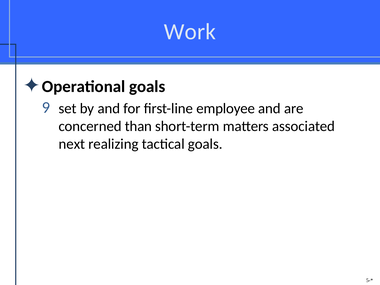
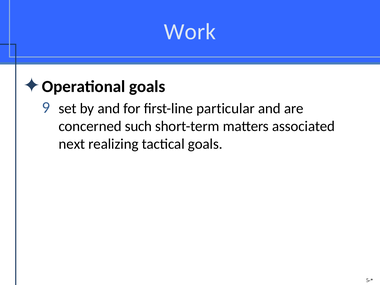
employee: employee -> particular
than: than -> such
